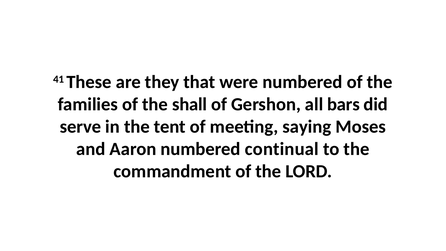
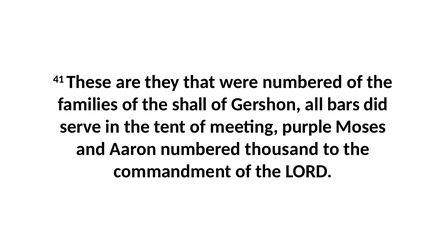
saying: saying -> purple
continual: continual -> thousand
